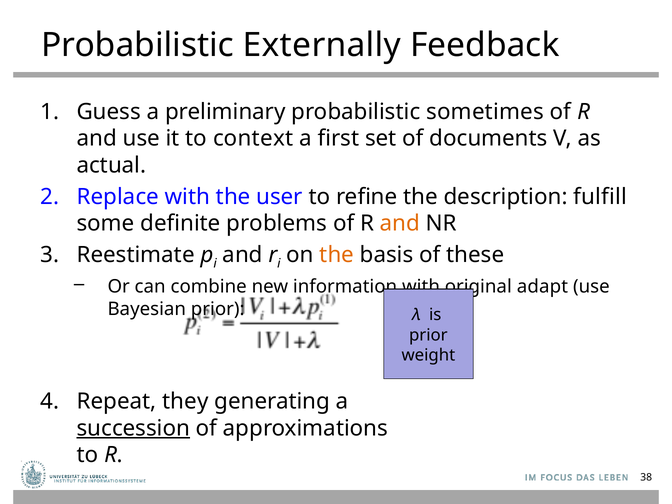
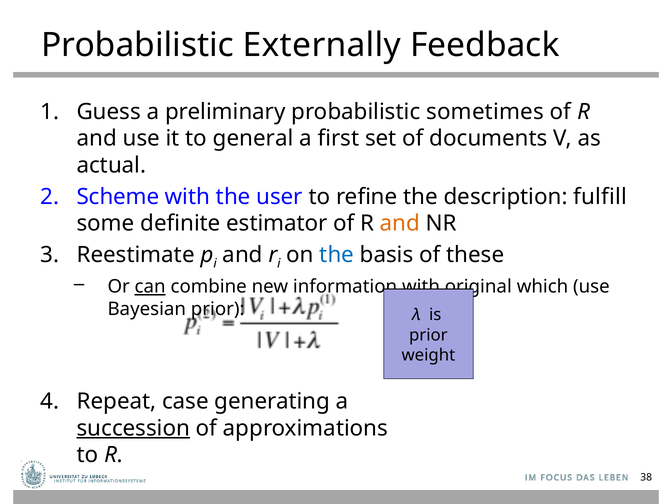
context: context -> general
Replace: Replace -> Scheme
problems: problems -> estimator
the at (337, 255) colour: orange -> blue
can underline: none -> present
adapt: adapt -> which
they: they -> case
